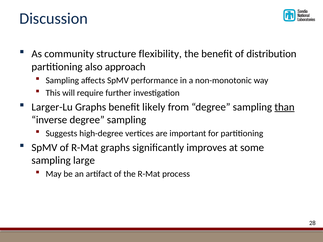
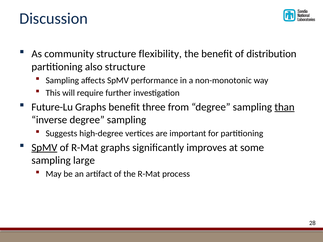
also approach: approach -> structure
Larger-Lu: Larger-Lu -> Future-Lu
likely: likely -> three
SpMV at (44, 148) underline: none -> present
